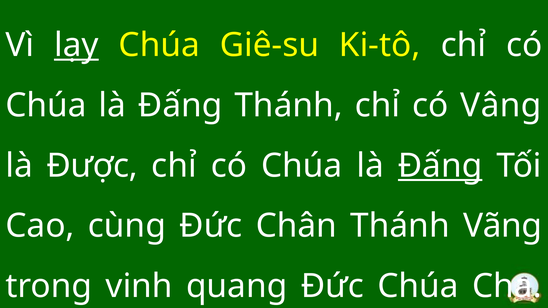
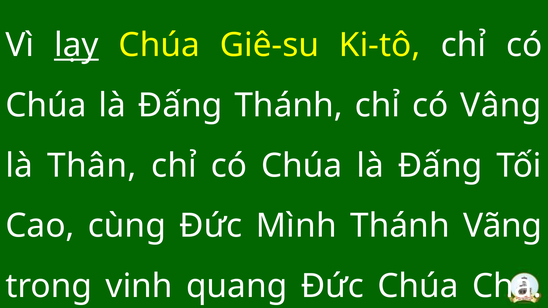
Được: Được -> Thân
Đấng at (440, 166) underline: present -> none
Chân: Chân -> Mình
